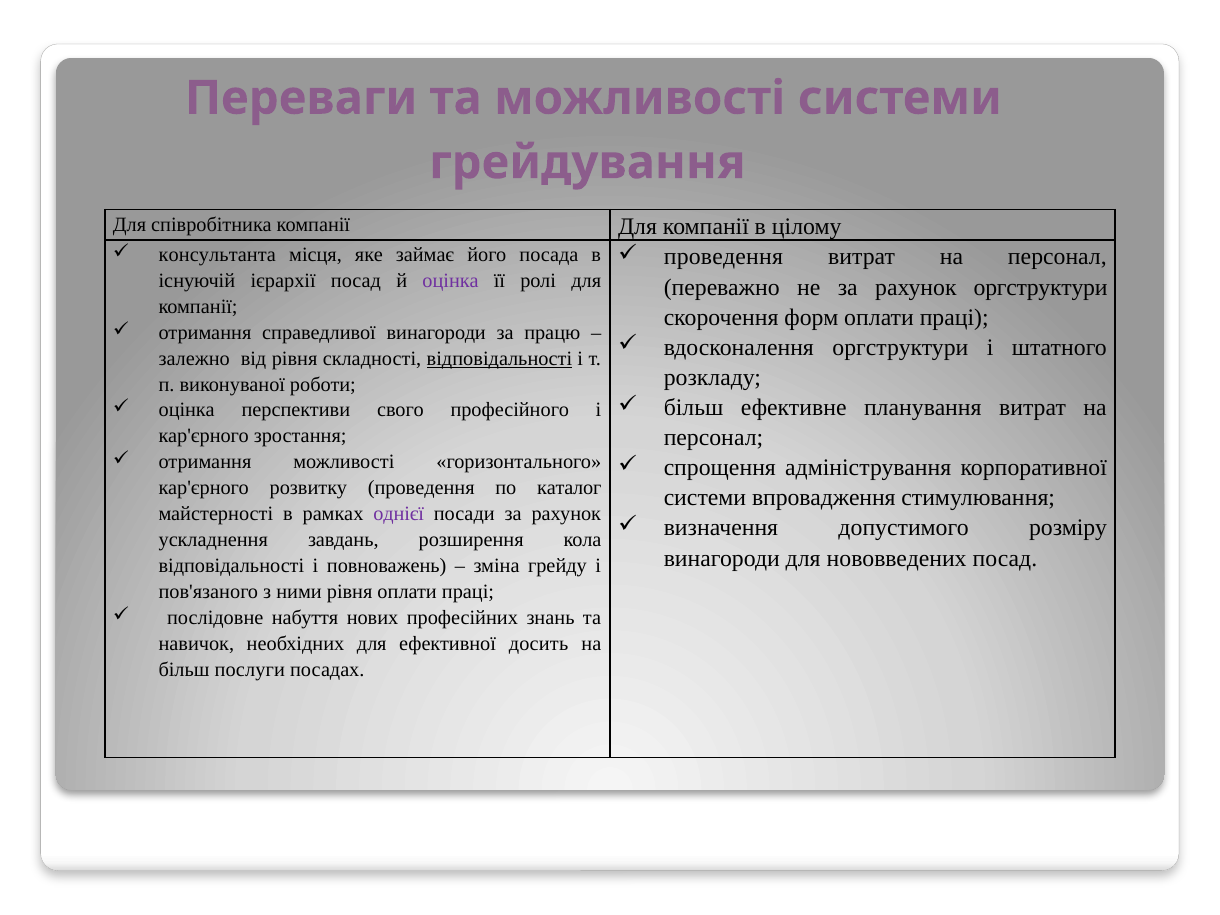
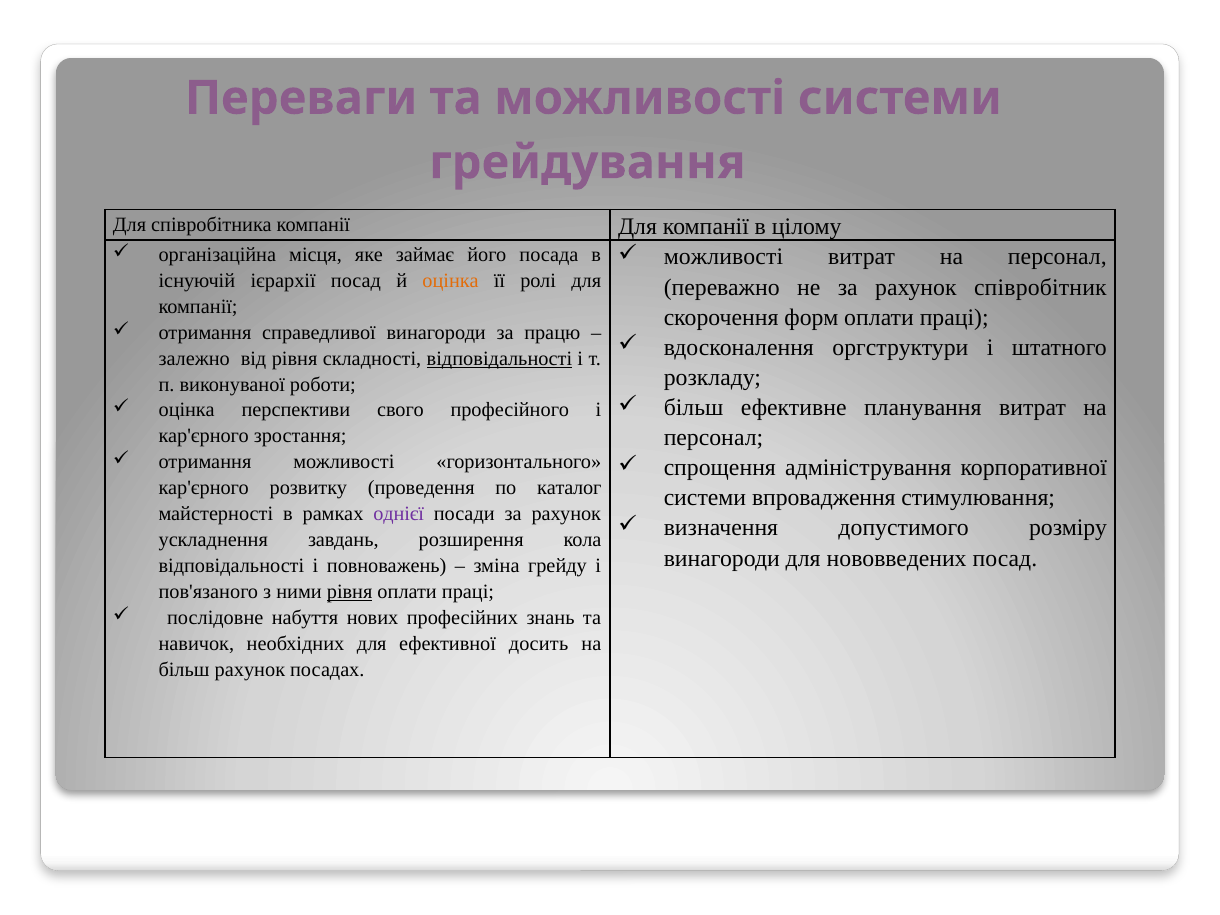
консультанта: консультанта -> організаційна
проведення at (723, 257): проведення -> можливості
оцінка at (451, 281) colour: purple -> orange
рахунок оргструктури: оргструктури -> співробітник
рівня at (350, 592) underline: none -> present
більш послуги: послуги -> рахунок
